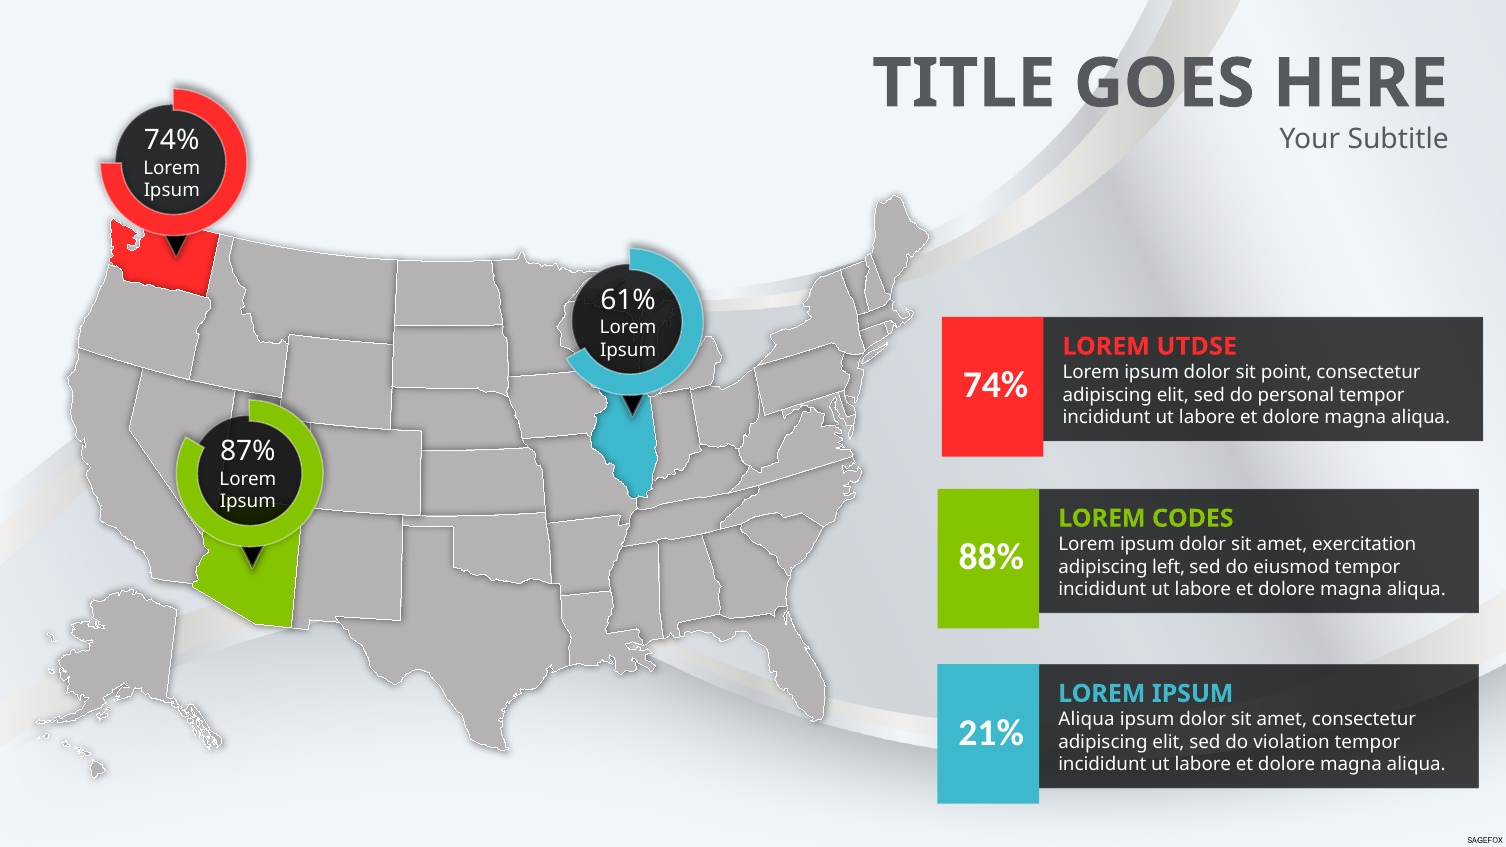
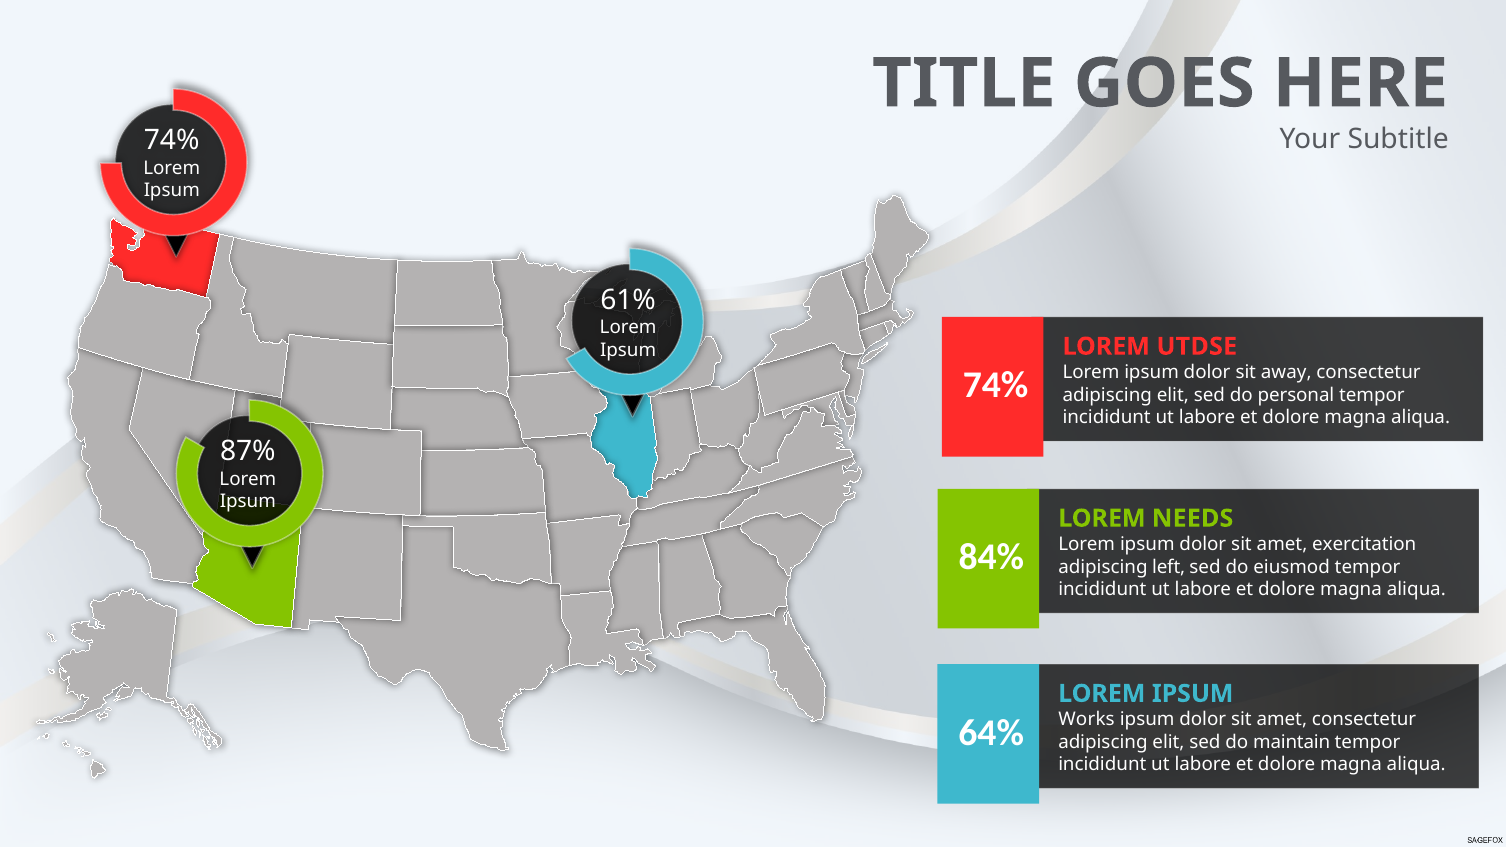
point: point -> away
CODES: CODES -> NEEDS
88%: 88% -> 84%
Aliqua at (1087, 720): Aliqua -> Works
21%: 21% -> 64%
violation: violation -> maintain
